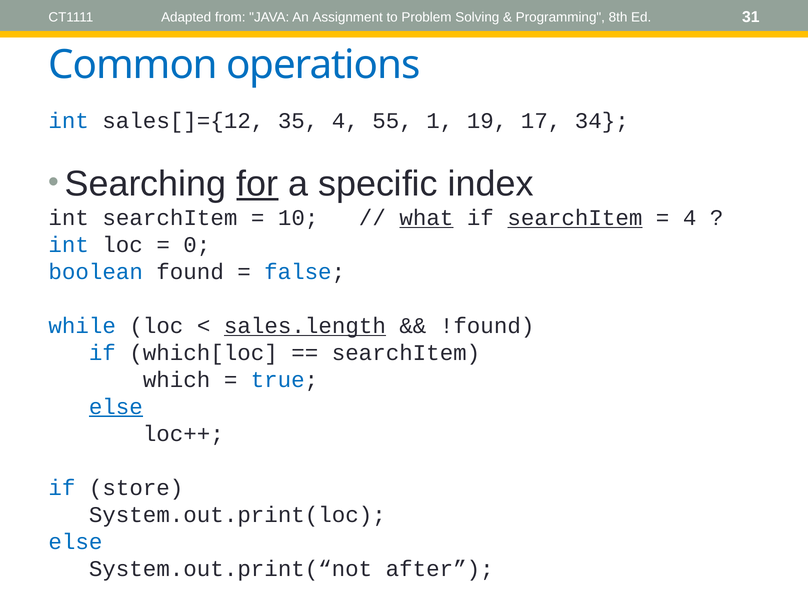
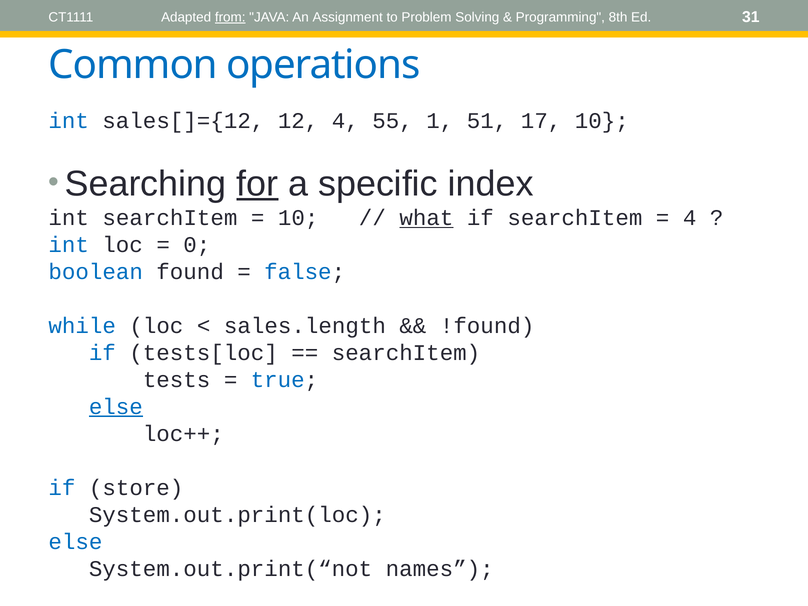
from underline: none -> present
35: 35 -> 12
19: 19 -> 51
17 34: 34 -> 10
searchItem at (575, 218) underline: present -> none
sales.length underline: present -> none
which[loc: which[loc -> tests[loc
which: which -> tests
after: after -> names
